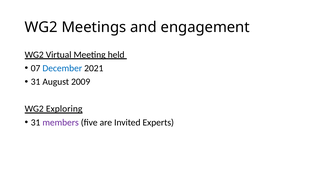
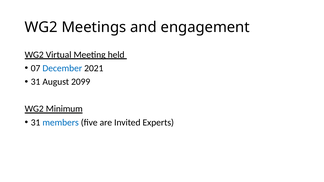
2009: 2009 -> 2099
Exploring: Exploring -> Minimum
members colour: purple -> blue
